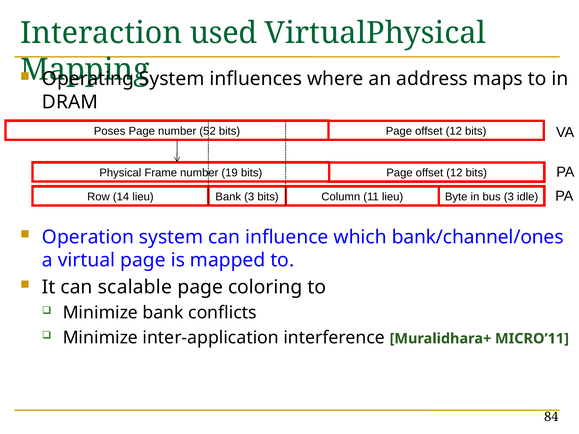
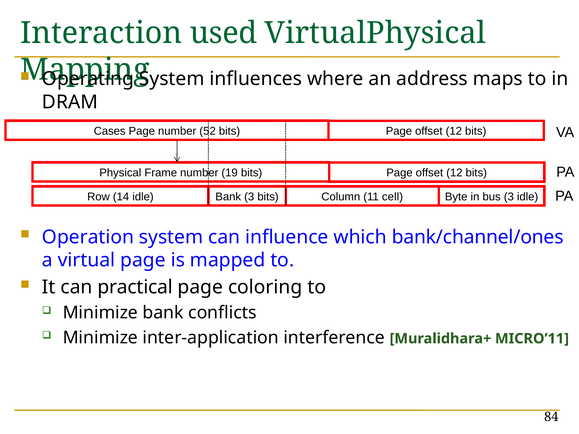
Poses: Poses -> Cases
14 lieu: lieu -> idle
11 lieu: lieu -> cell
scalable: scalable -> practical
